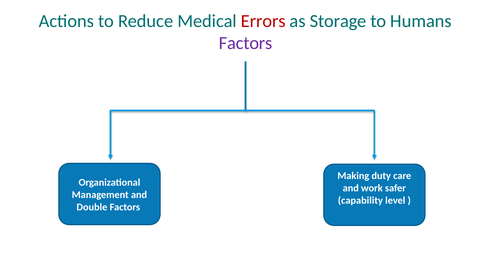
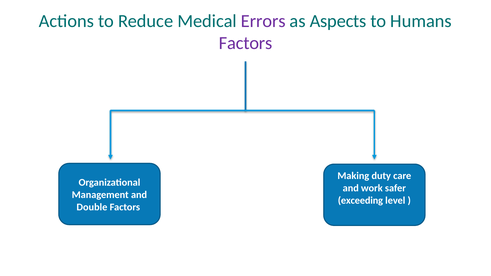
Errors colour: red -> purple
Storage: Storage -> Aspects
capability: capability -> exceeding
